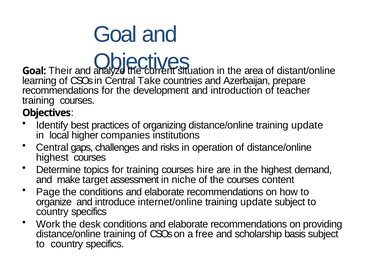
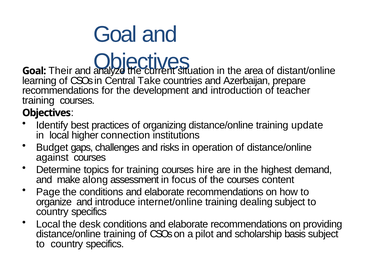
companies: companies -> connection
Central at (52, 147): Central -> Budget
highest at (52, 157): highest -> against
target: target -> along
niche: niche -> focus
update at (256, 202): update -> dealing
Work at (48, 224): Work -> Local
free: free -> pilot
